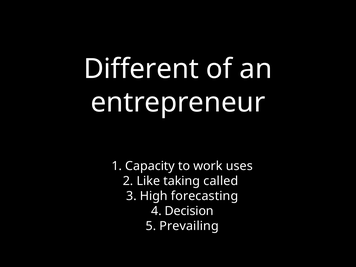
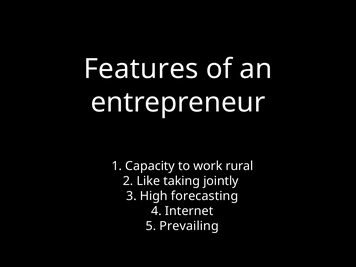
Different: Different -> Features
uses: uses -> rural
called: called -> jointly
Decision: Decision -> Internet
